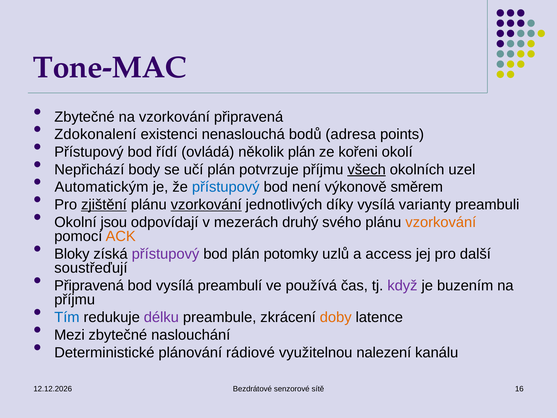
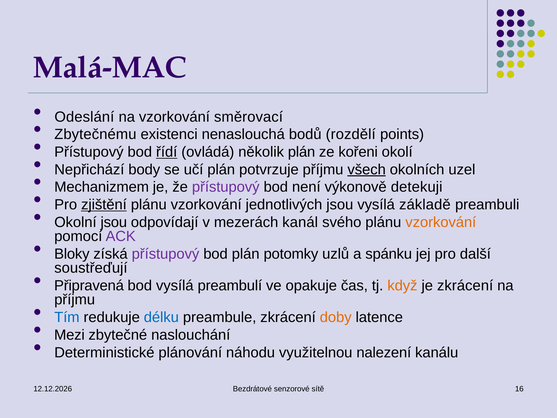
Tone-MAC: Tone-MAC -> Malá-MAC
Zbytečné at (84, 117): Zbytečné -> Odeslání
vzorkování připravená: připravená -> směrovací
Zdokonalení: Zdokonalení -> Zbytečnému
adresa: adresa -> rozdělí
řídí underline: none -> present
Automatickým: Automatickým -> Mechanizmem
přístupový at (226, 187) colour: blue -> purple
směrem: směrem -> detekuji
vzorkování at (206, 205) underline: present -> none
jednotlivých díky: díky -> jsou
varianty: varianty -> základě
druhý: druhý -> kanál
ACK colour: orange -> purple
access: access -> spánku
používá: používá -> opakuje
když colour: purple -> orange
je buzením: buzením -> zkrácení
délku colour: purple -> blue
rádiové: rádiové -> náhodu
